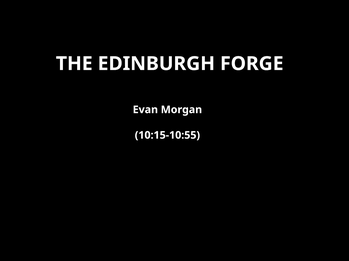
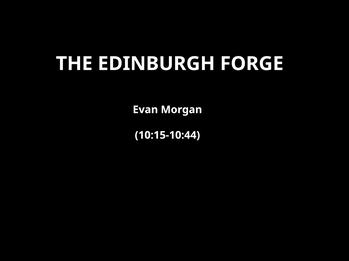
10:15-10:55: 10:15-10:55 -> 10:15-10:44
